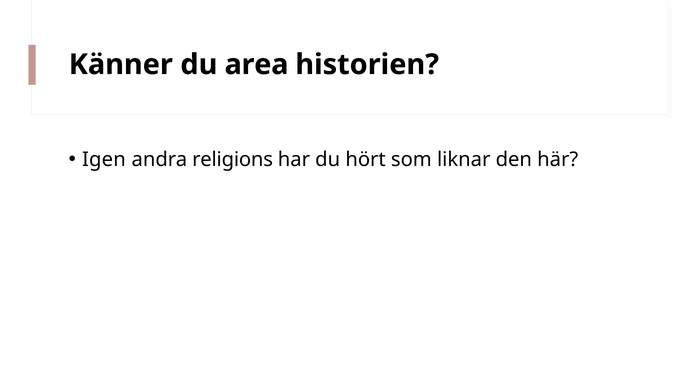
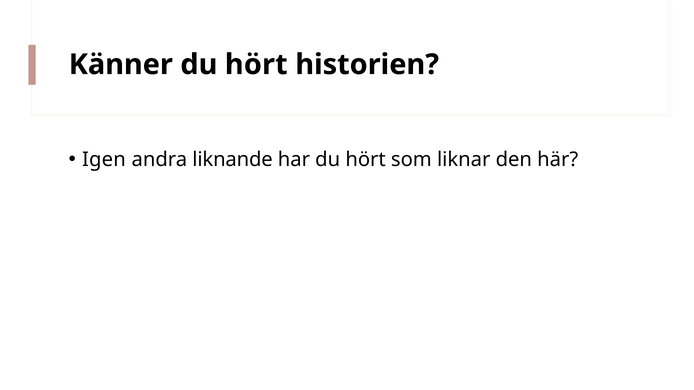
Känner du area: area -> hört
religions: religions -> liknande
